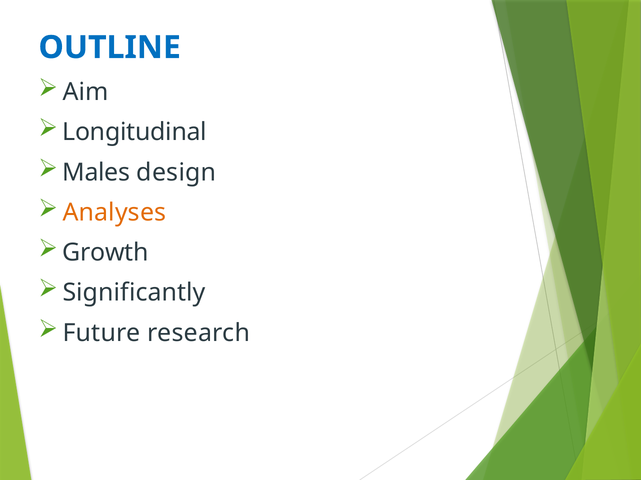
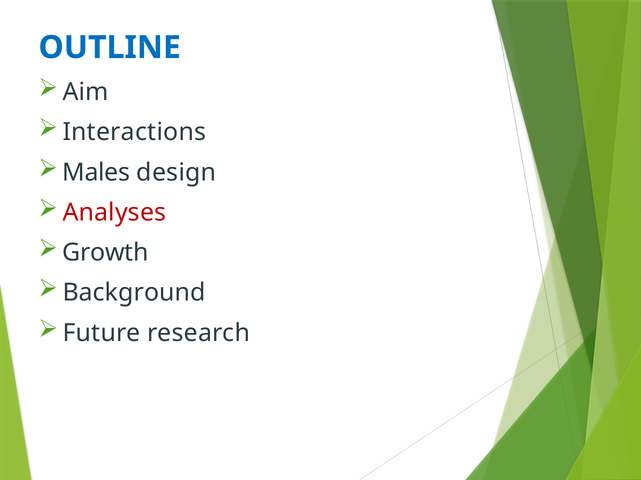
Longitudinal: Longitudinal -> Interactions
Analyses colour: orange -> red
Significantly: Significantly -> Background
